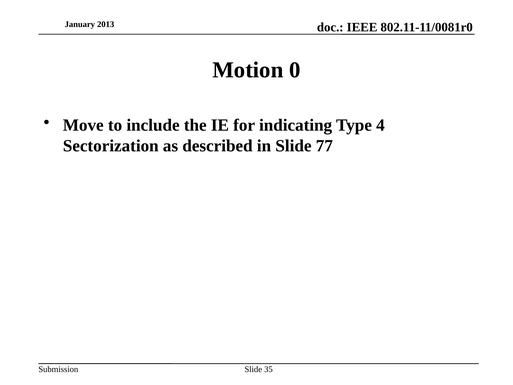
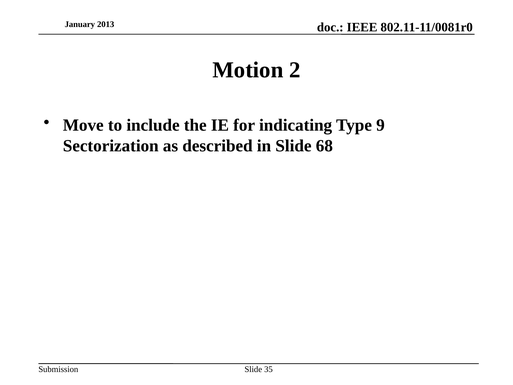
0: 0 -> 2
4: 4 -> 9
77: 77 -> 68
